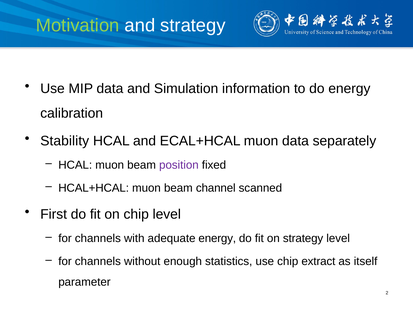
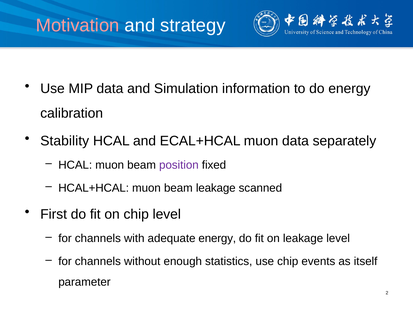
Motivation colour: light green -> pink
beam channel: channel -> leakage
on strategy: strategy -> leakage
extract: extract -> events
